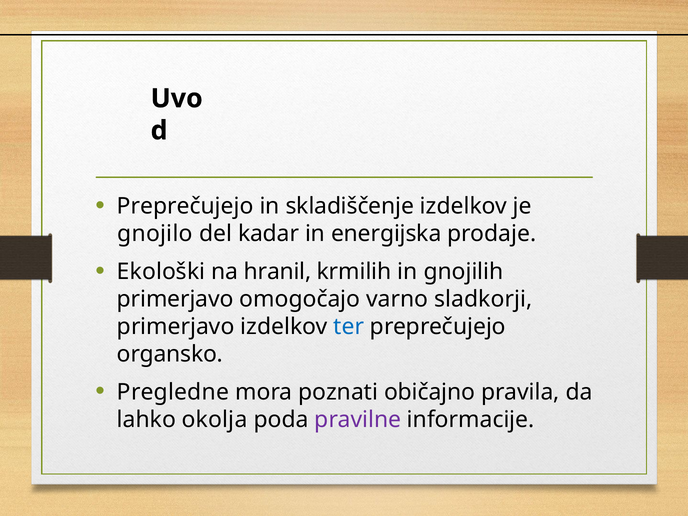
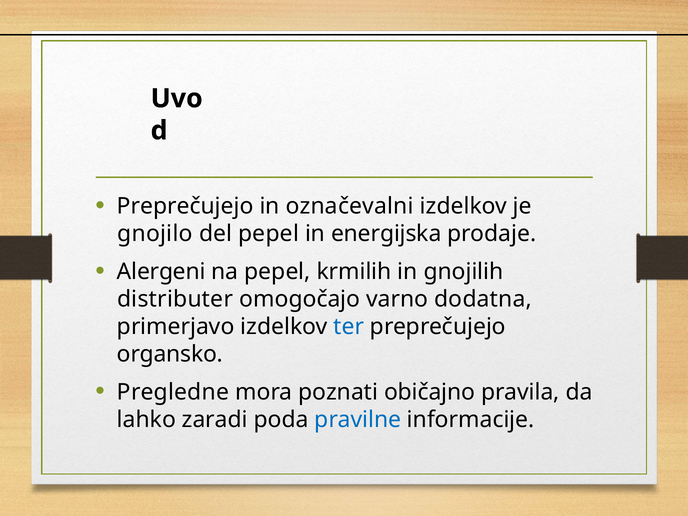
skladiščenje: skladiščenje -> označevalni
del kadar: kadar -> pepel
Ekološki: Ekološki -> Alergeni
na hranil: hranil -> pepel
primerjavo at (175, 299): primerjavo -> distributer
sladkorji: sladkorji -> dodatna
okolja: okolja -> zaradi
pravilne colour: purple -> blue
